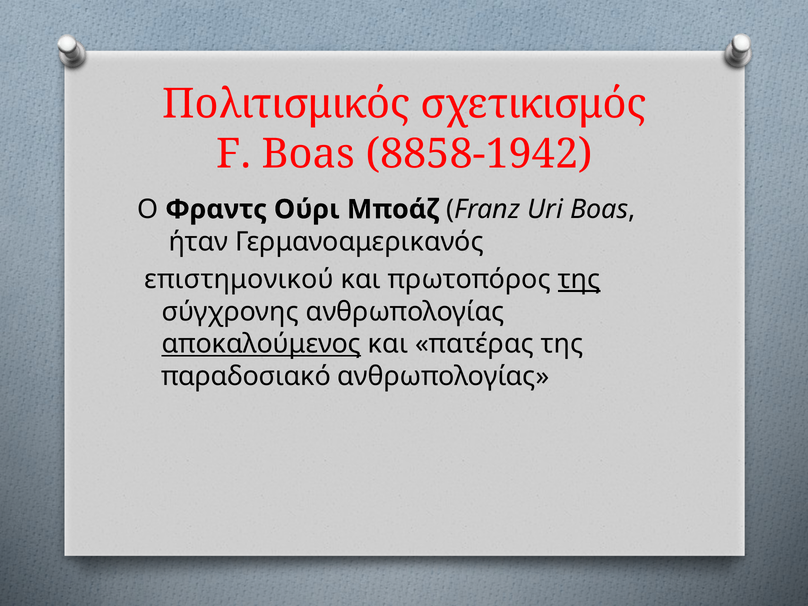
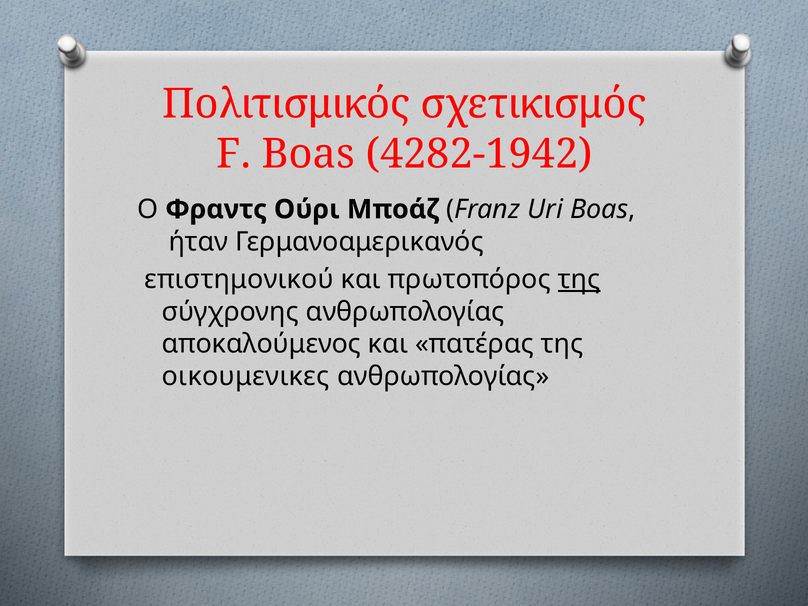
8858-1942: 8858-1942 -> 4282-1942
αποκαλούμενος underline: present -> none
παραδοσιακό: παραδοσιακό -> οικουμενικες
